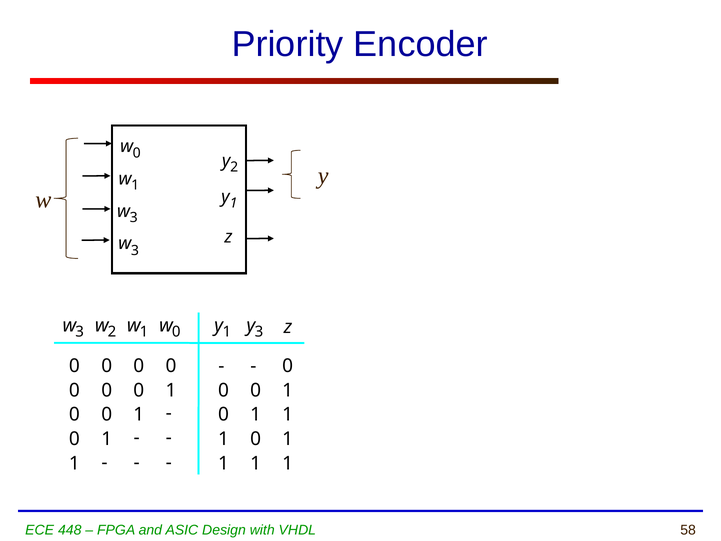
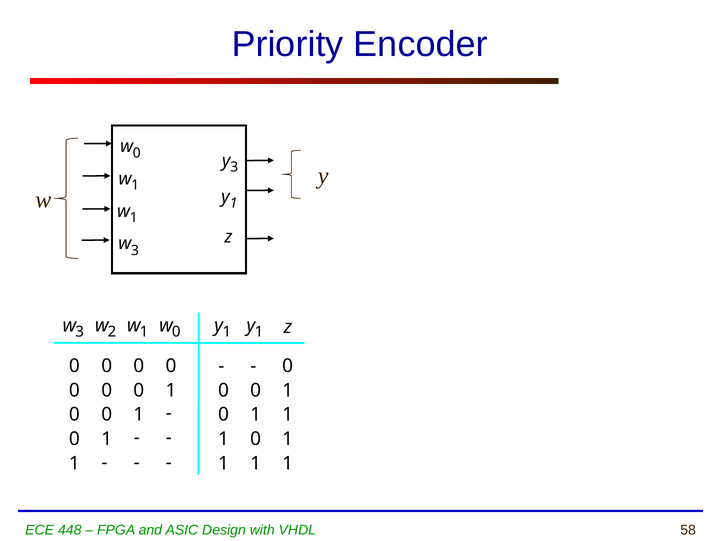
y 2: 2 -> 3
3 at (134, 217): 3 -> 1
3 at (259, 332): 3 -> 1
